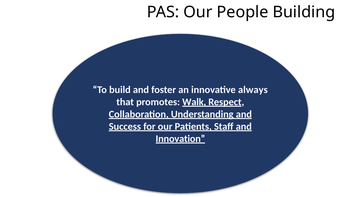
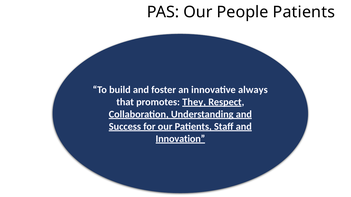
People Building: Building -> Patients
Walk: Walk -> They
